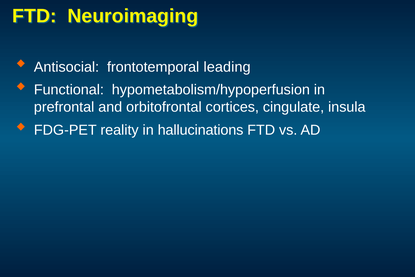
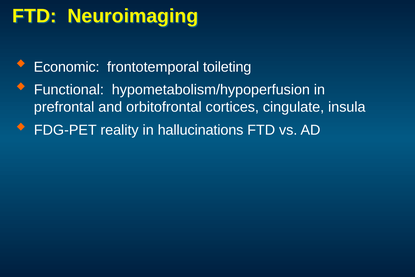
Antisocial: Antisocial -> Economic
leading: leading -> toileting
